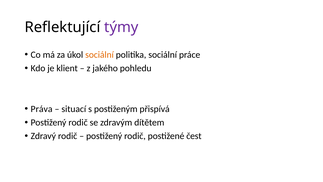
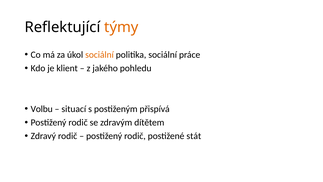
týmy colour: purple -> orange
Práva: Práva -> Volbu
čest: čest -> stát
